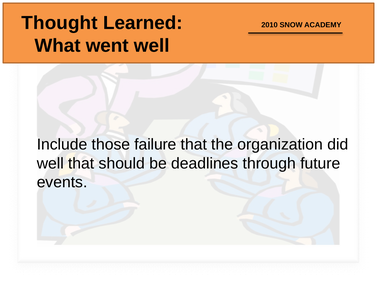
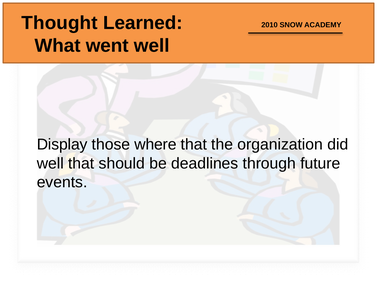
Include: Include -> Display
failure: failure -> where
